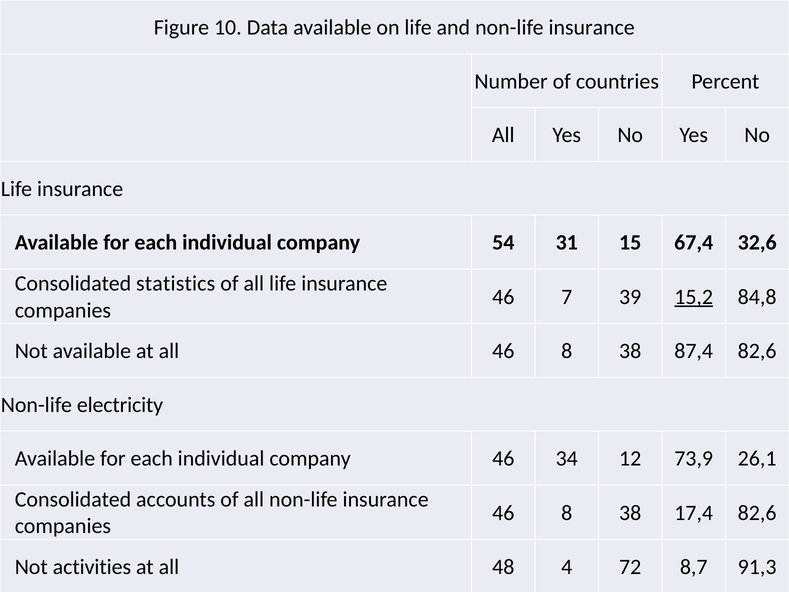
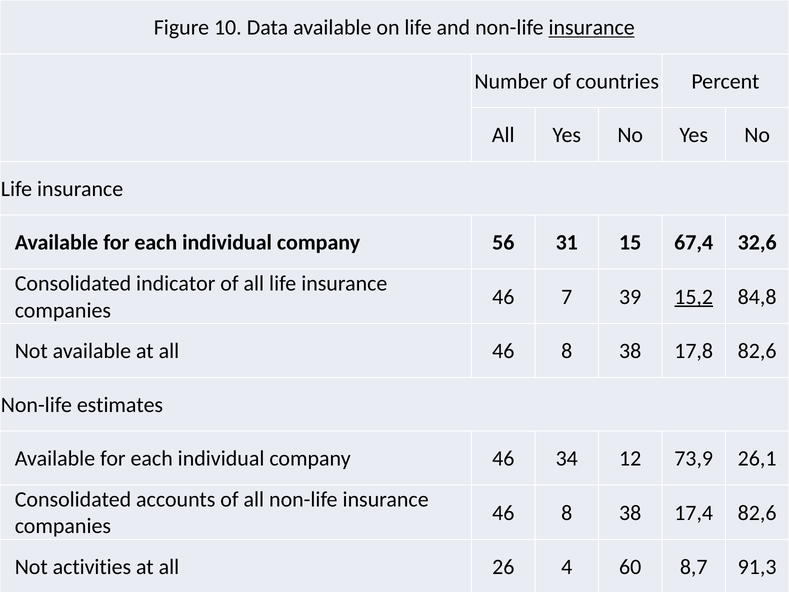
insurance at (592, 28) underline: none -> present
54: 54 -> 56
statistics: statistics -> indicator
87,4: 87,4 -> 17,8
electricity: electricity -> estimates
48: 48 -> 26
72: 72 -> 60
